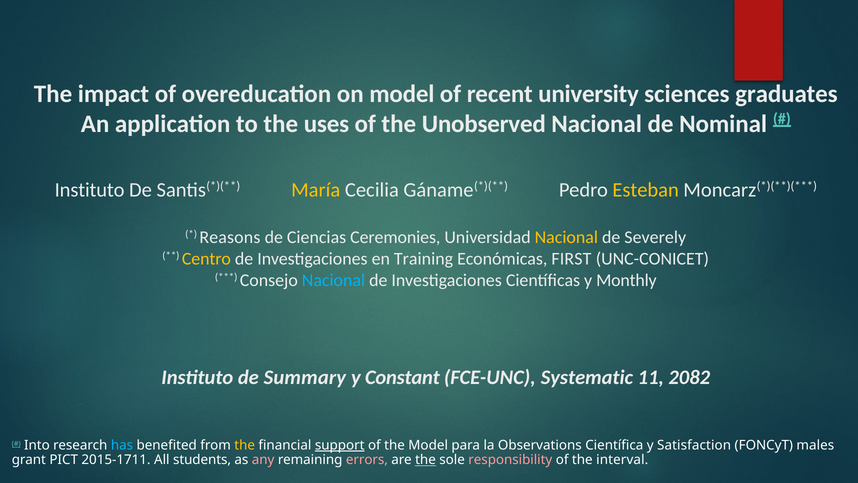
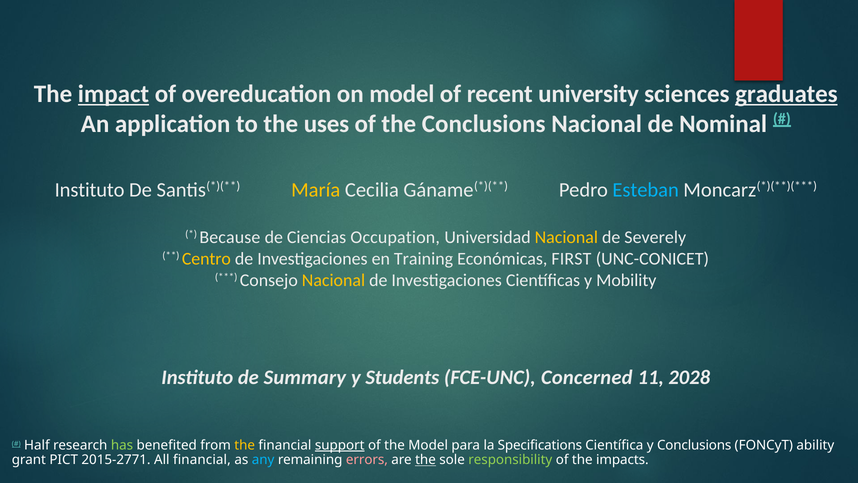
impact underline: none -> present
graduates underline: none -> present
the Unobserved: Unobserved -> Conclusions
Esteban colour: yellow -> light blue
Reasons: Reasons -> Because
Ceremonies: Ceremonies -> Occupation
Nacional at (333, 280) colour: light blue -> yellow
Monthly: Monthly -> Mobility
Constant: Constant -> Students
Systematic: Systematic -> Concerned
2082: 2082 -> 2028
Into: Into -> Half
has colour: light blue -> light green
Observations: Observations -> Specifications
y Satisfaction: Satisfaction -> Conclusions
males: males -> ability
2015-1711: 2015-1711 -> 2015-2771
All students: students -> financial
any colour: pink -> light blue
responsibility colour: pink -> light green
interval: interval -> impacts
